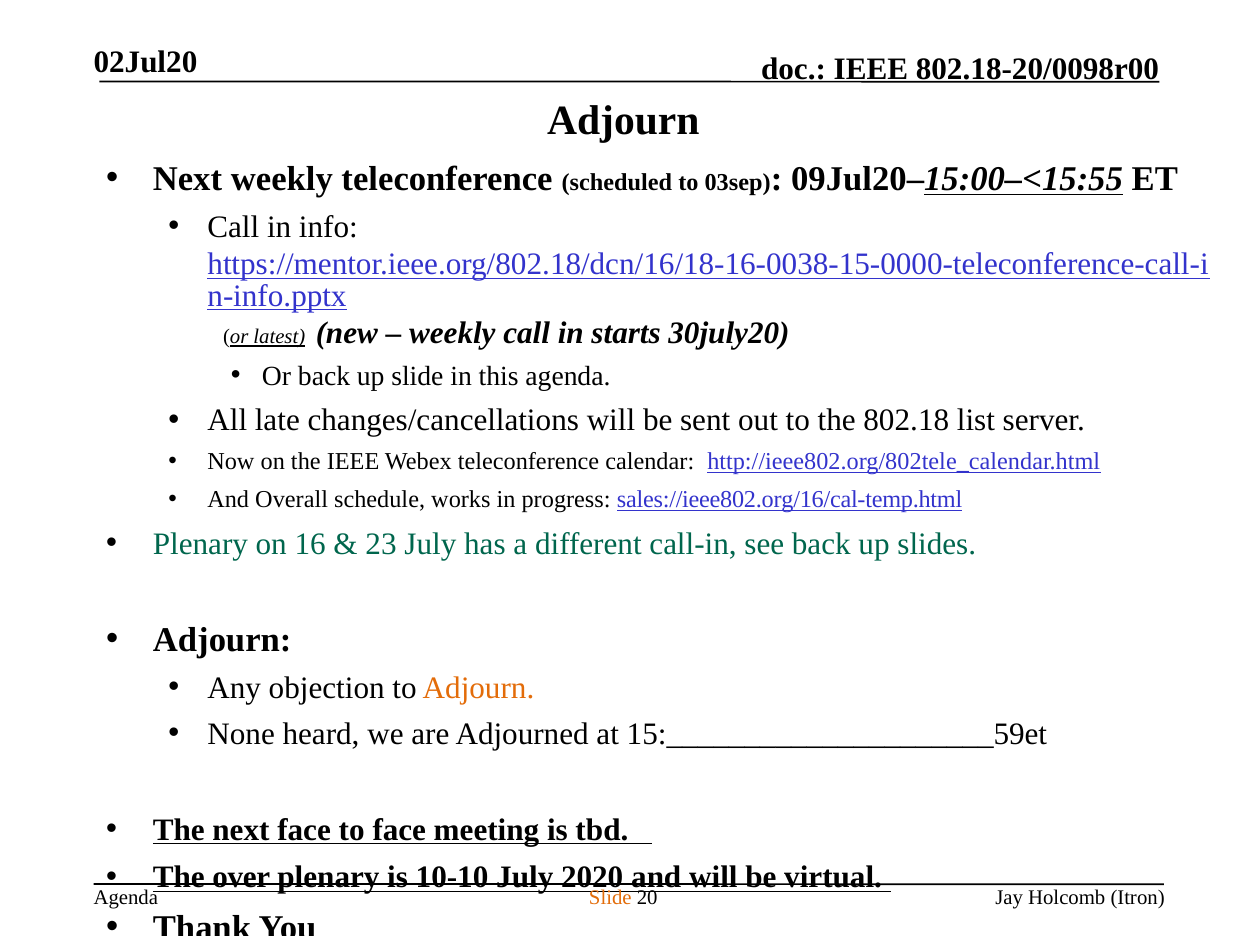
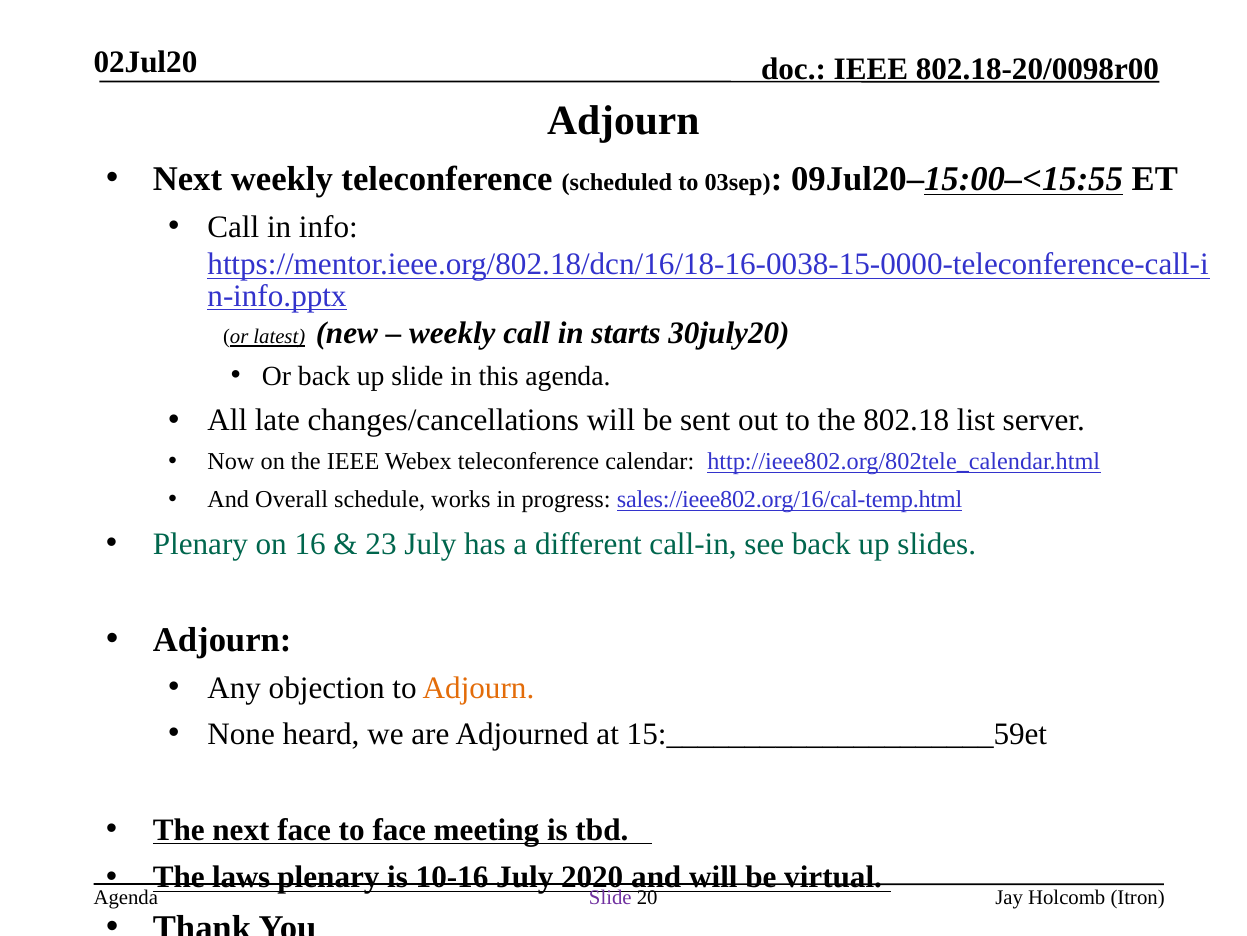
over: over -> laws
10-10: 10-10 -> 10-16
Slide at (610, 897) colour: orange -> purple
